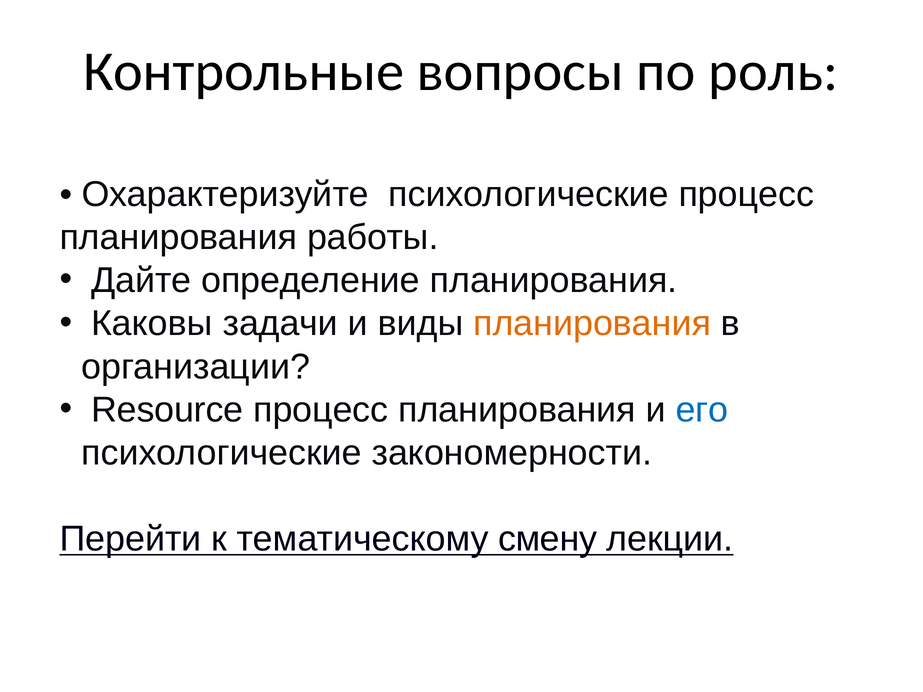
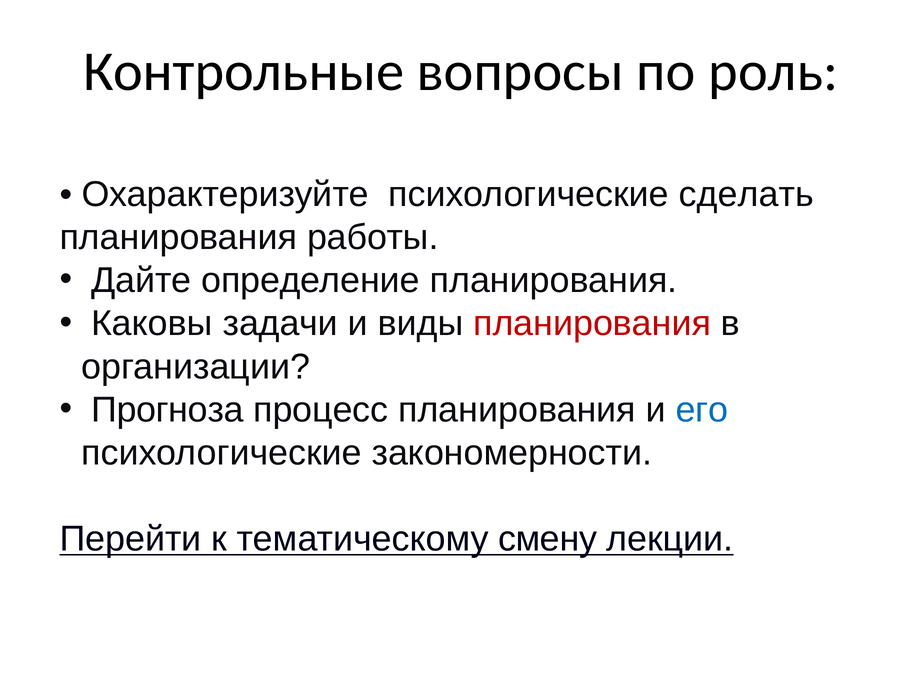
психологические процесс: процесс -> сделать
планирования at (592, 324) colour: orange -> red
Resource: Resource -> Прогноза
